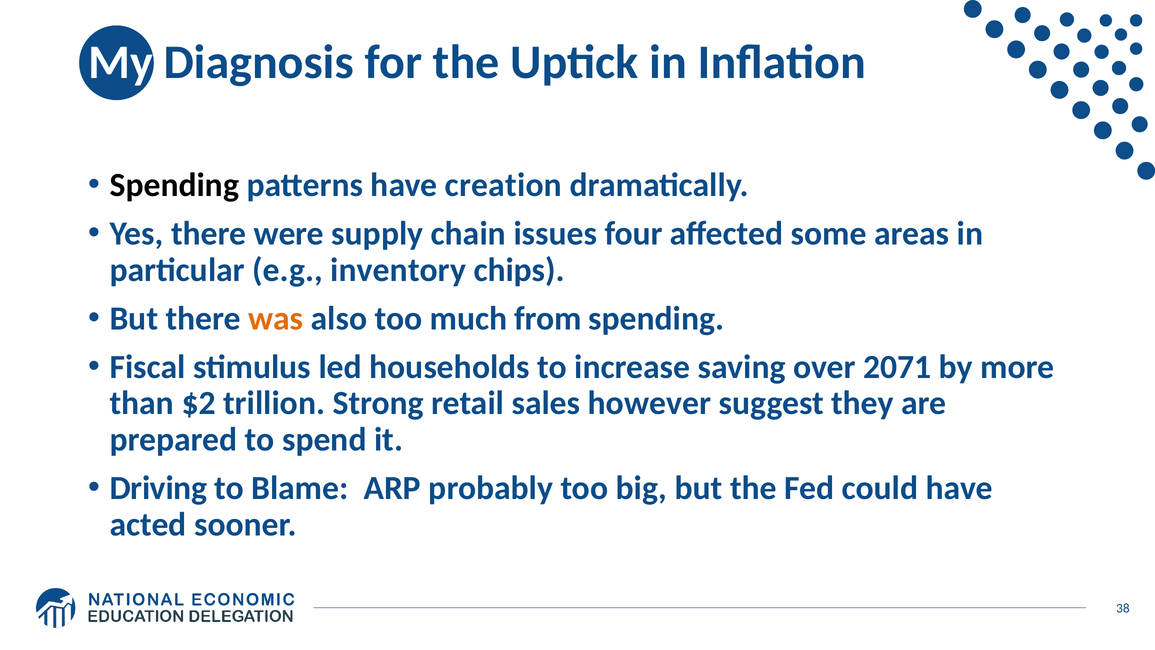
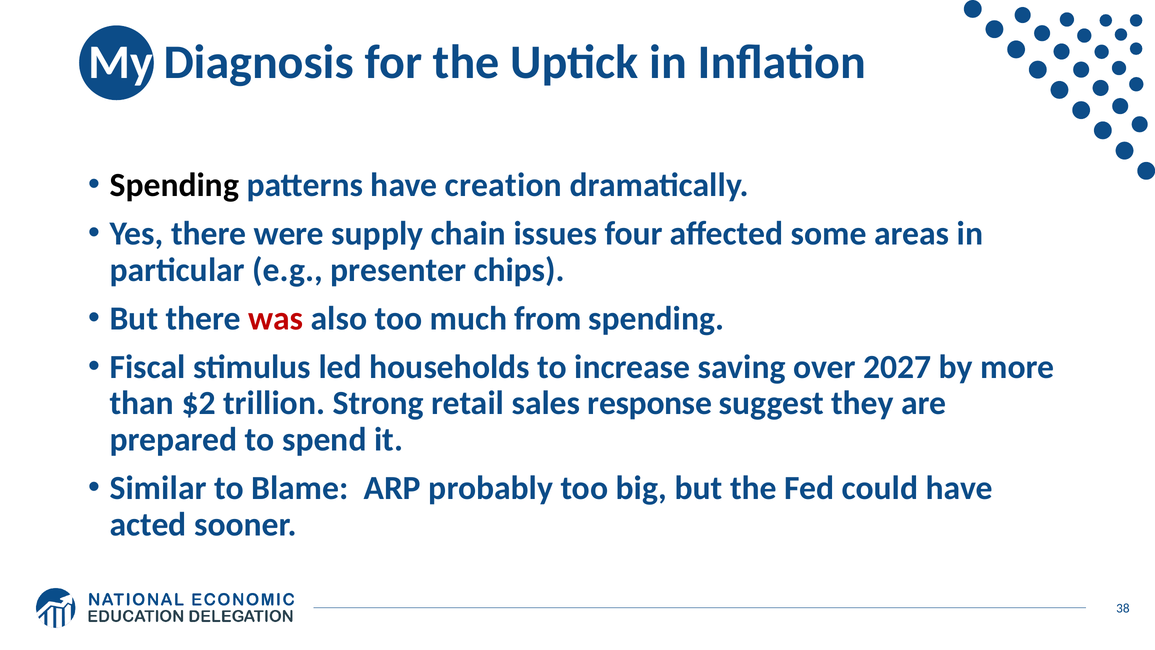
inventory: inventory -> presenter
was colour: orange -> red
2071: 2071 -> 2027
however: however -> response
Driving: Driving -> Similar
